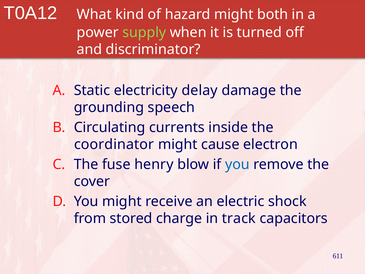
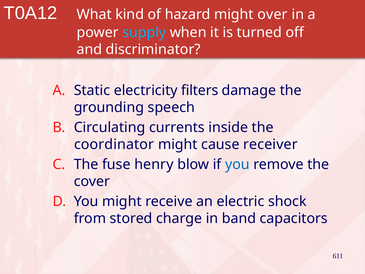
both: both -> over
supply colour: light green -> light blue
delay: delay -> filters
electron: electron -> receiver
track: track -> band
